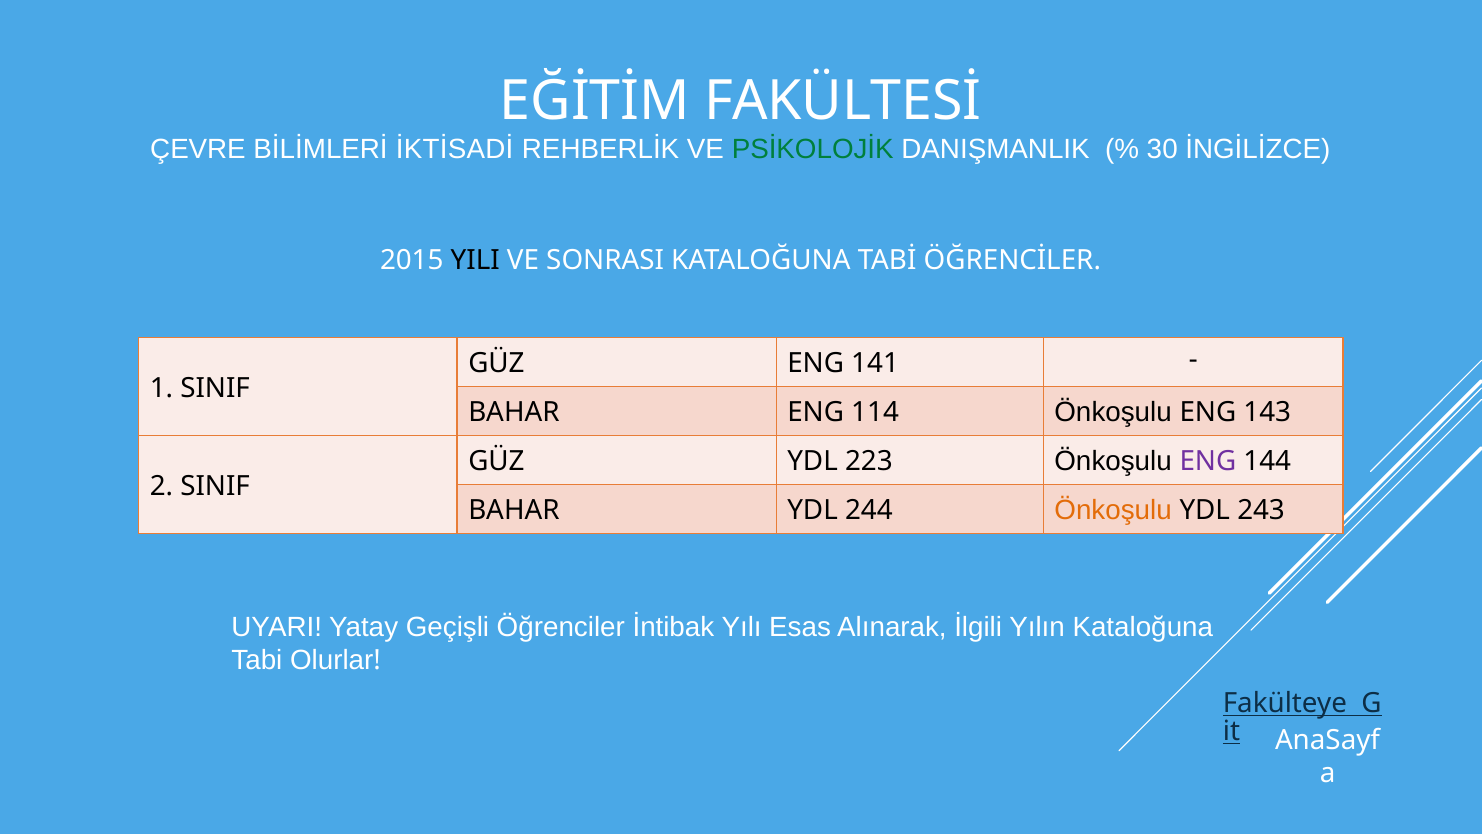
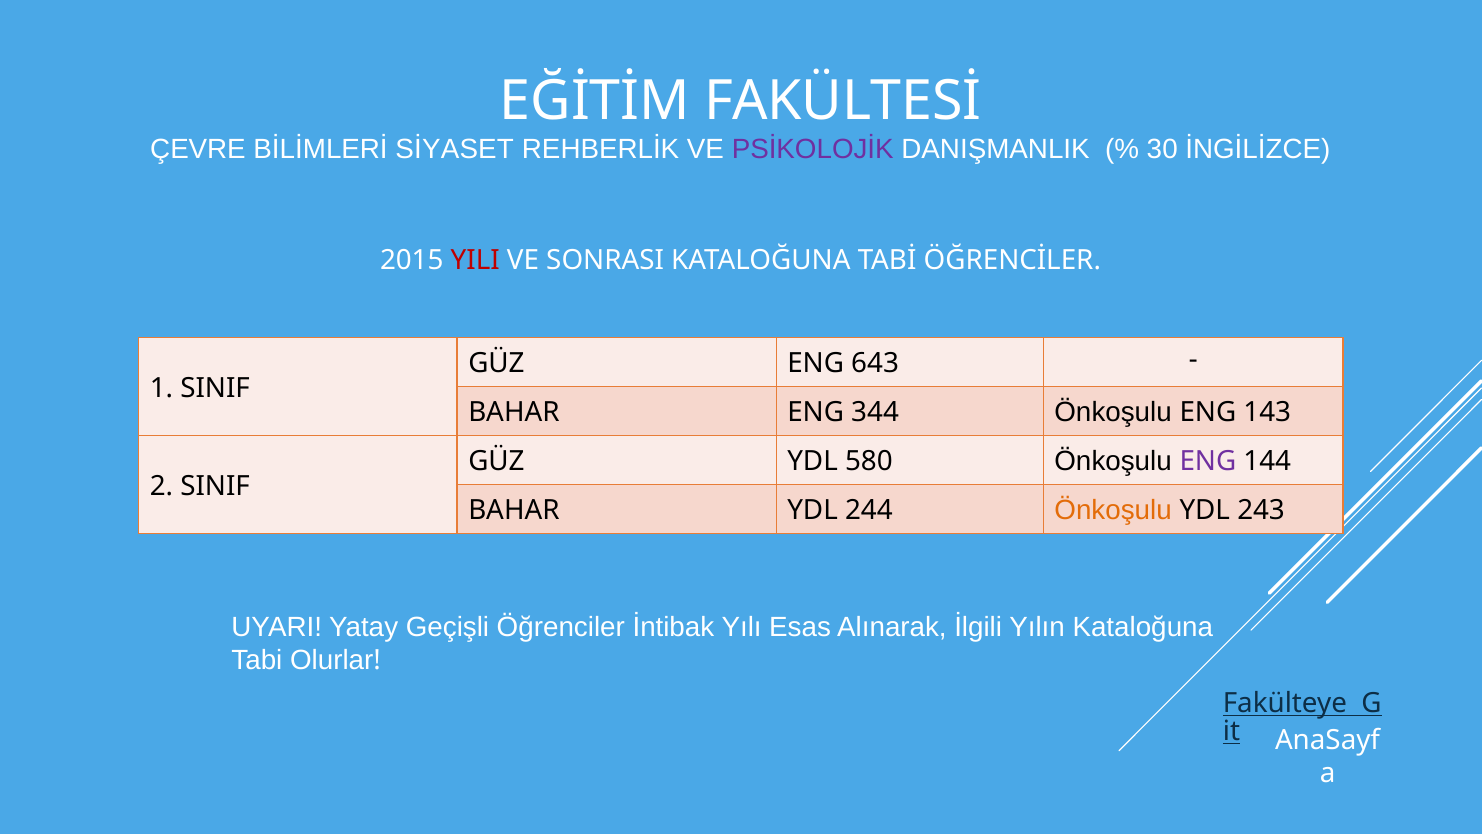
İKTİSADİ: İKTİSADİ -> SİYASET
PSİKOLOJİK colour: green -> purple
YILI colour: black -> red
141: 141 -> 643
114: 114 -> 344
223: 223 -> 580
